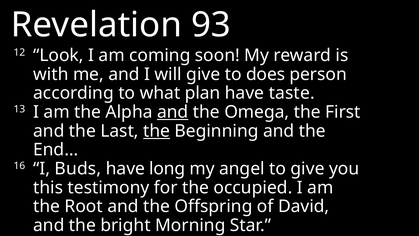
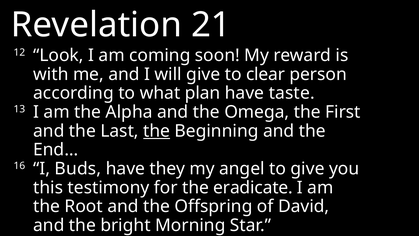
93: 93 -> 21
does: does -> clear
and at (173, 112) underline: present -> none
long: long -> they
occupied: occupied -> eradicate
